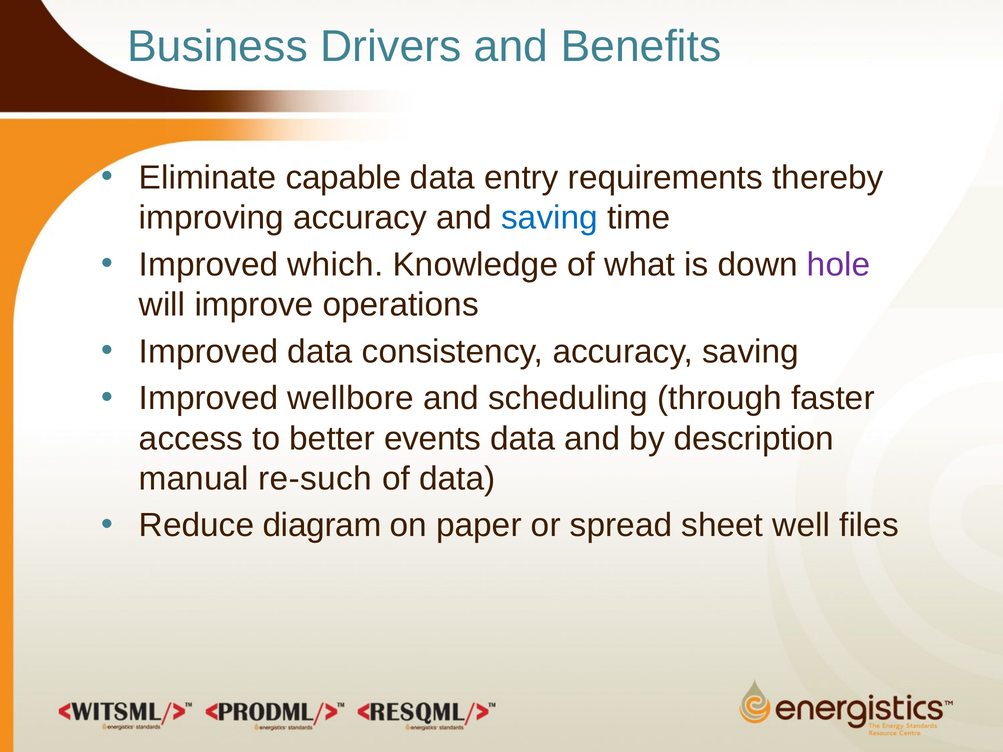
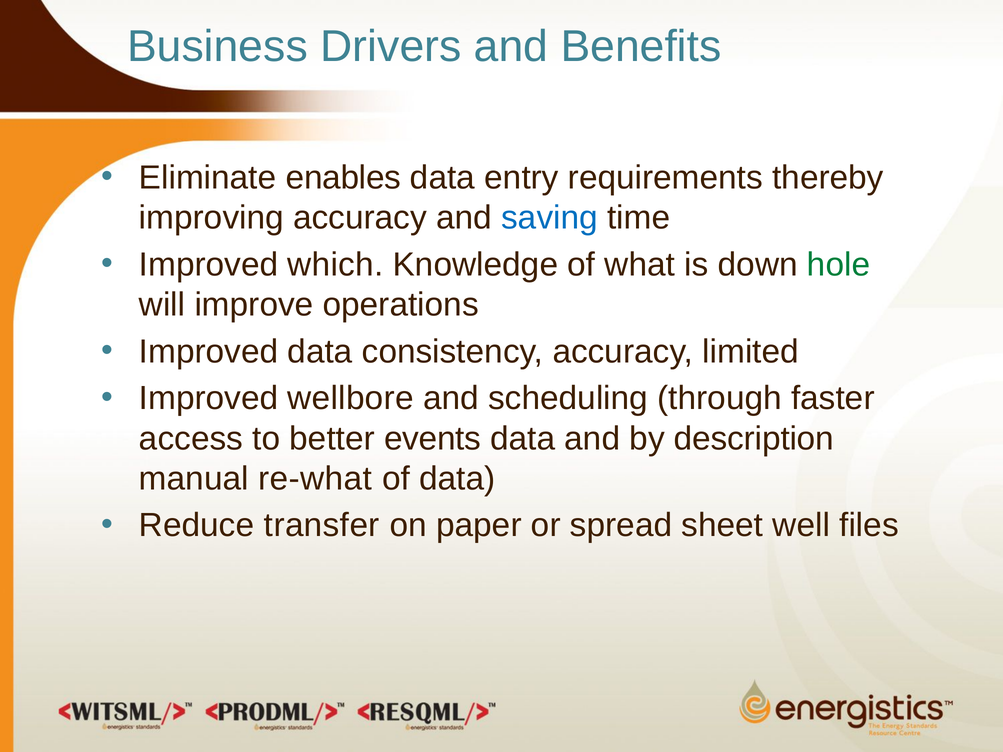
capable: capable -> enables
hole colour: purple -> green
accuracy saving: saving -> limited
re-such: re-such -> re-what
diagram: diagram -> transfer
